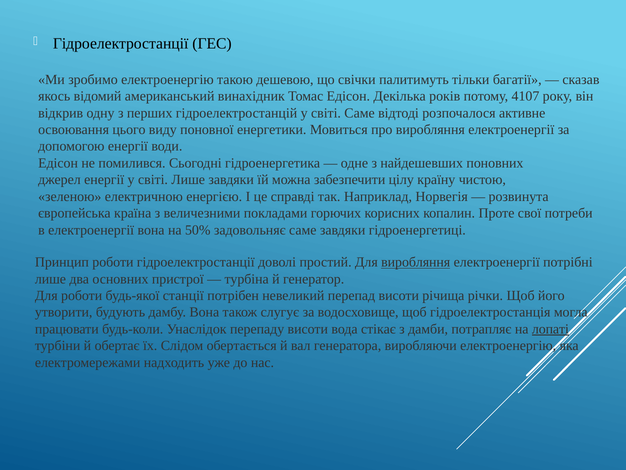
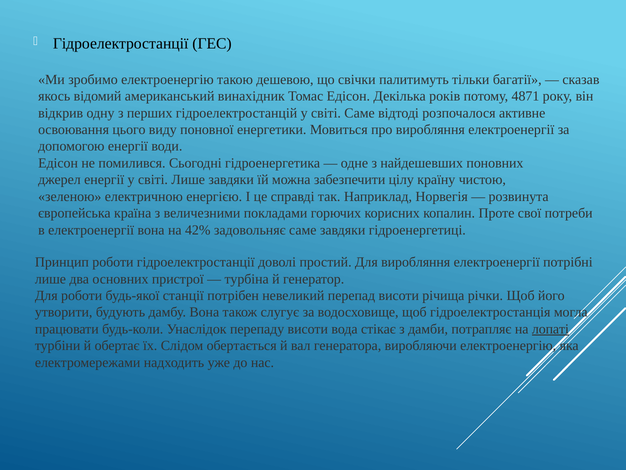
4107: 4107 -> 4871
50%: 50% -> 42%
виробляння at (416, 262) underline: present -> none
